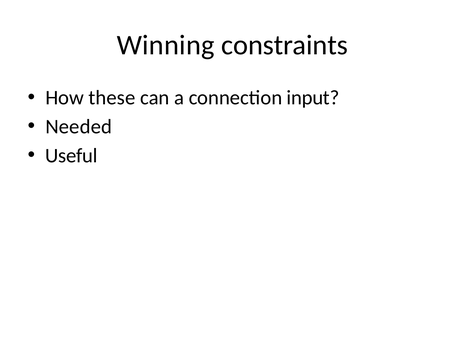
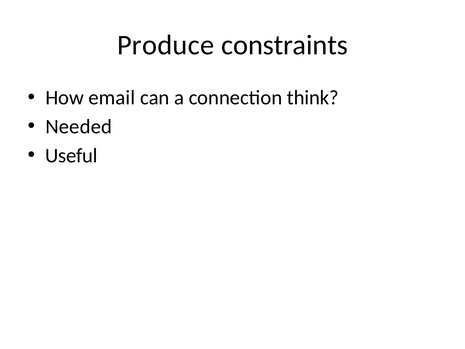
Winning: Winning -> Produce
these: these -> email
input: input -> think
